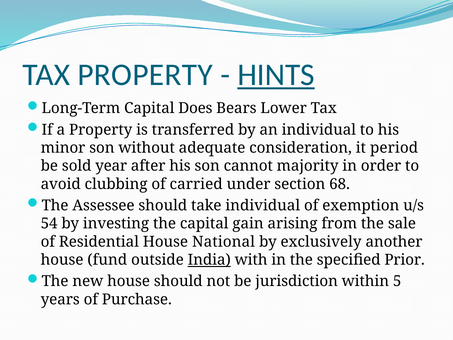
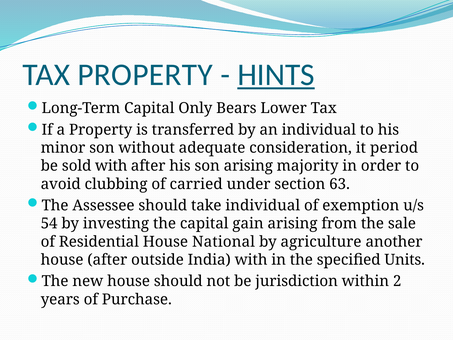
Does: Does -> Only
sold year: year -> with
son cannot: cannot -> arising
68: 68 -> 63
exclusively: exclusively -> agriculture
house fund: fund -> after
India underline: present -> none
Prior: Prior -> Units
5: 5 -> 2
